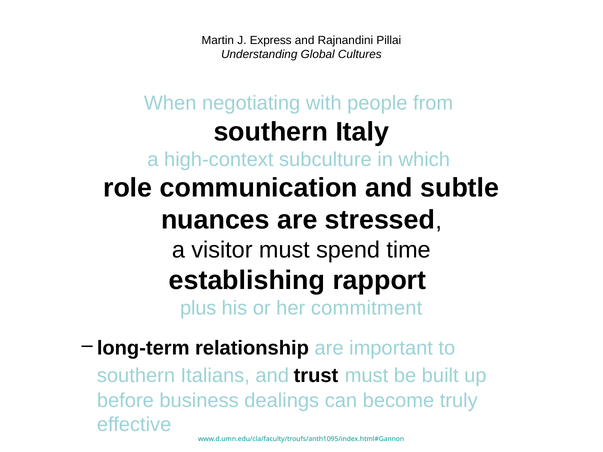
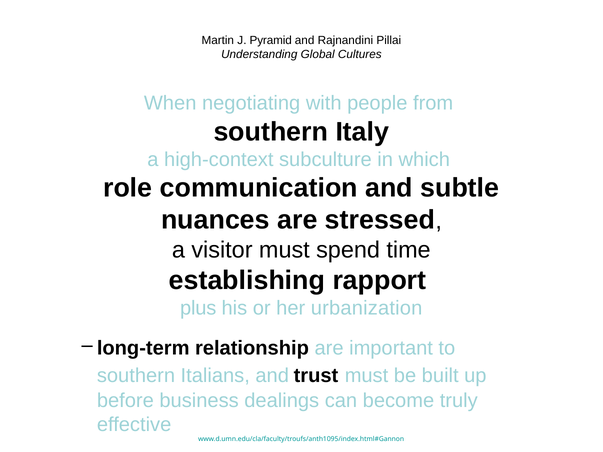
Express: Express -> Pyramid
commitment: commitment -> urbanization
